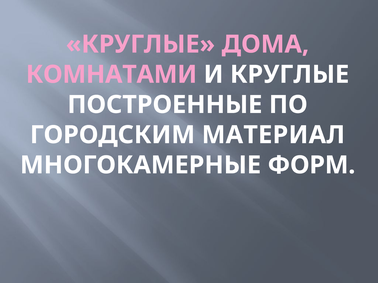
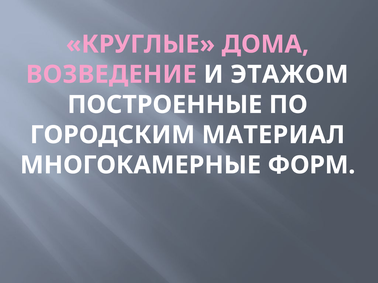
КОМНАТАМИ: КОМНАТАМИ -> ВОЗВЕДЕНИЕ
И КРУГЛЫЕ: КРУГЛЫЕ -> ЭТАЖОМ
